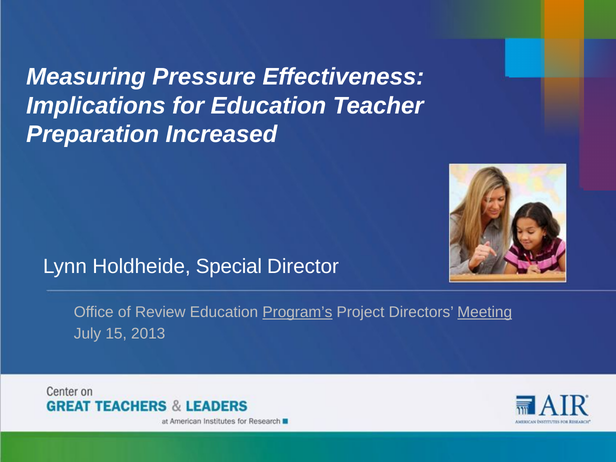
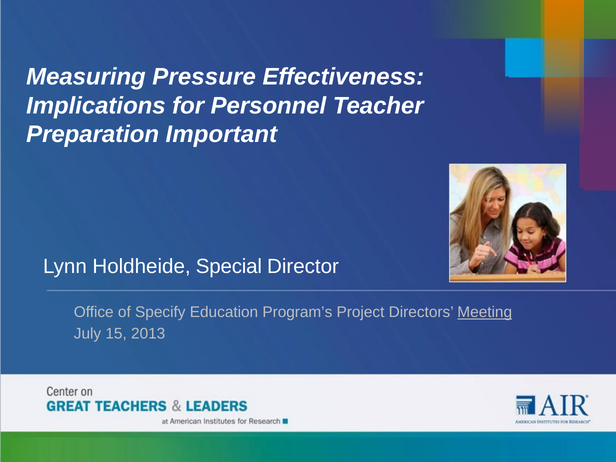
for Education: Education -> Personnel
Increased: Increased -> Important
Review: Review -> Specify
Program’s underline: present -> none
